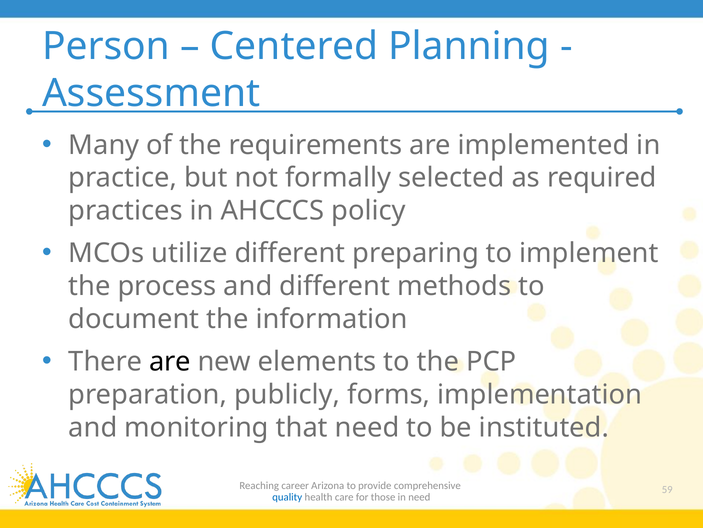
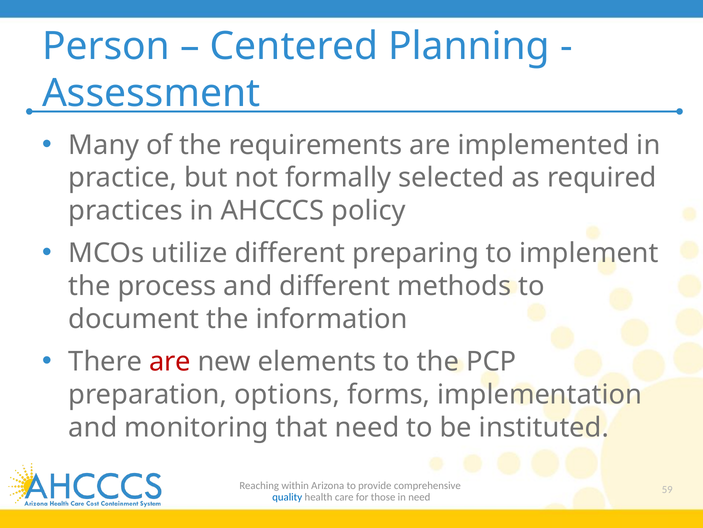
are at (170, 361) colour: black -> red
publicly: publicly -> options
career: career -> within
